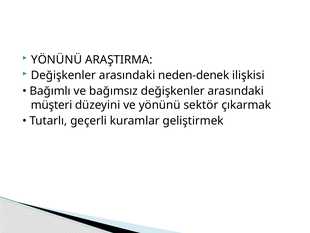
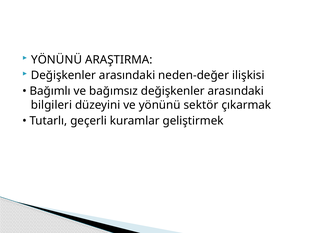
neden-denek: neden-denek -> neden-değer
müşteri: müşteri -> bilgileri
